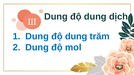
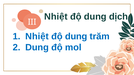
Dung at (56, 17): Dung -> Nhiệt
Dung at (37, 37): Dung -> Nhiệt
